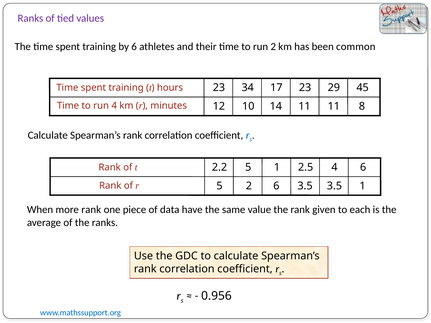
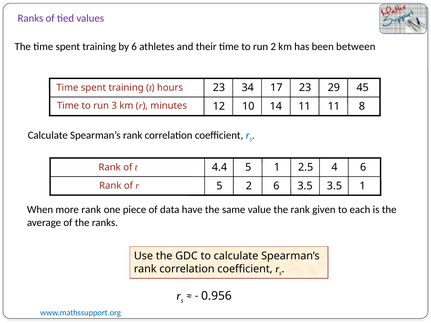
common: common -> between
run 4: 4 -> 3
2.2: 2.2 -> 4.4
